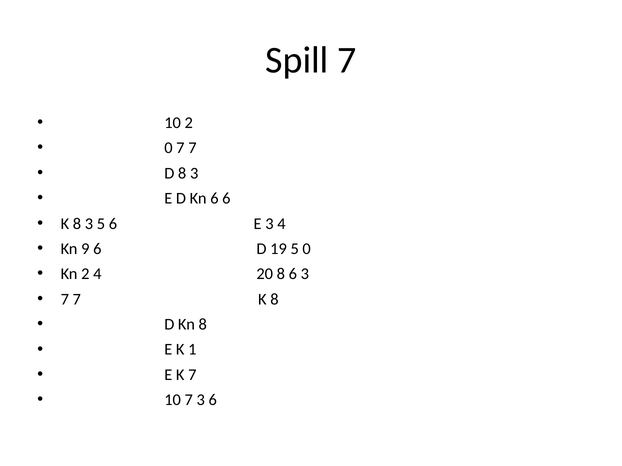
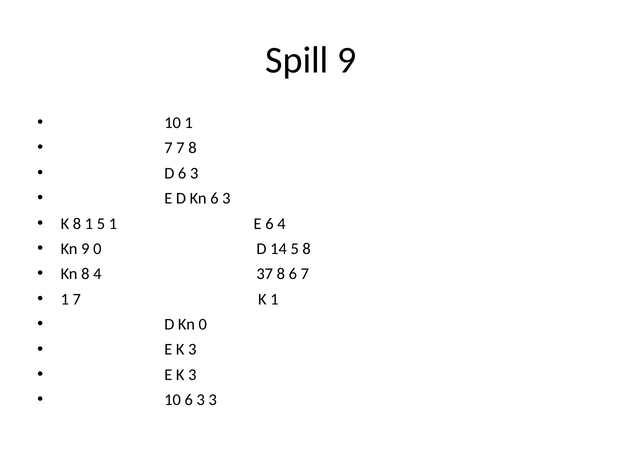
Spill 7: 7 -> 9
10 2: 2 -> 1
0 at (168, 148): 0 -> 7
7 at (192, 148): 7 -> 8
D 8: 8 -> 6
Kn 6 6: 6 -> 3
K 8 3: 3 -> 1
5 6: 6 -> 1
E 3: 3 -> 6
9 6: 6 -> 0
19: 19 -> 14
5 0: 0 -> 8
Kn 2: 2 -> 8
20: 20 -> 37
6 3: 3 -> 7
7 at (65, 300): 7 -> 1
7 K 8: 8 -> 1
Kn 8: 8 -> 0
1 at (192, 350): 1 -> 3
7 at (192, 375): 7 -> 3
10 7: 7 -> 6
3 6: 6 -> 3
